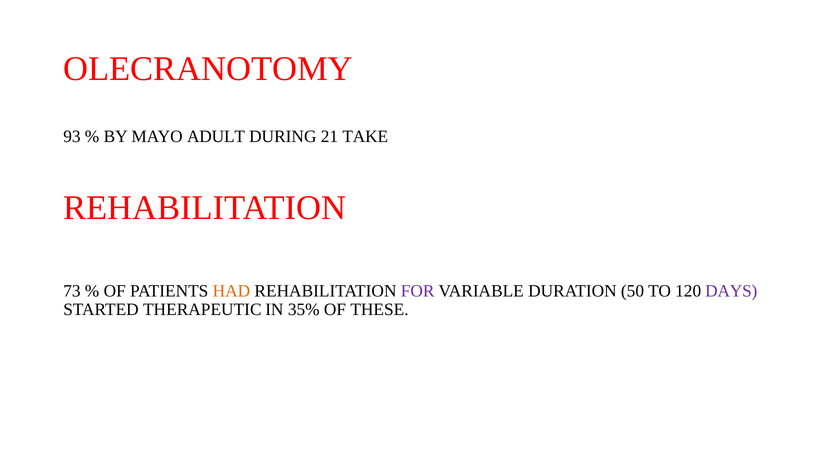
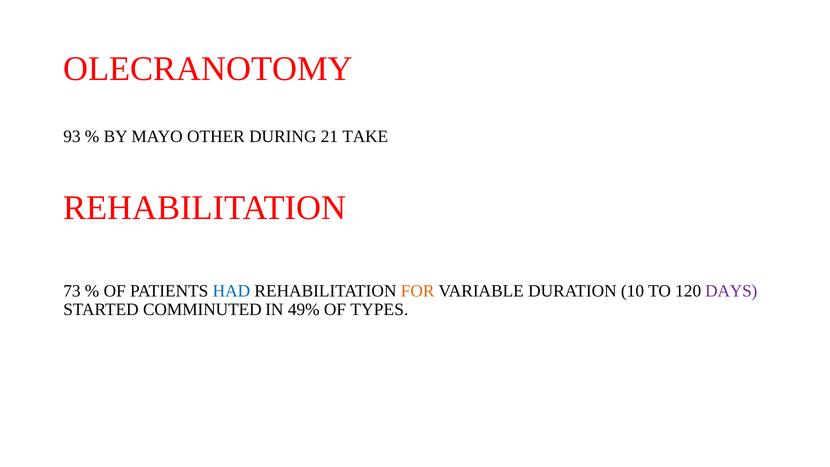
ADULT: ADULT -> OTHER
HAD colour: orange -> blue
FOR colour: purple -> orange
50: 50 -> 10
THERAPEUTIC: THERAPEUTIC -> COMMINUTED
35%: 35% -> 49%
THESE: THESE -> TYPES
